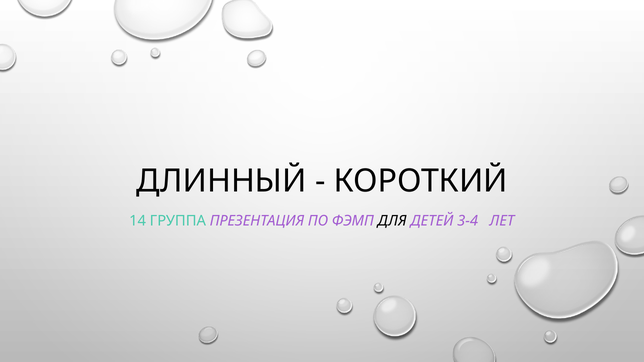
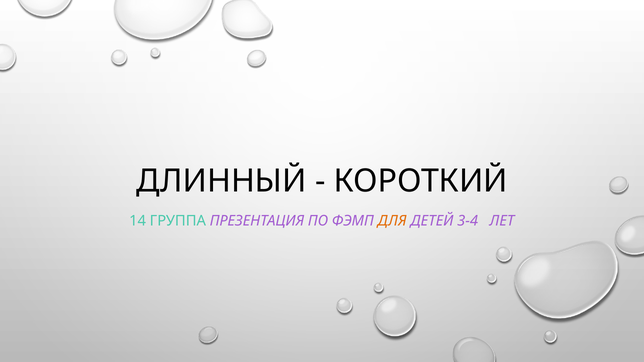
ДЛЯ colour: black -> orange
